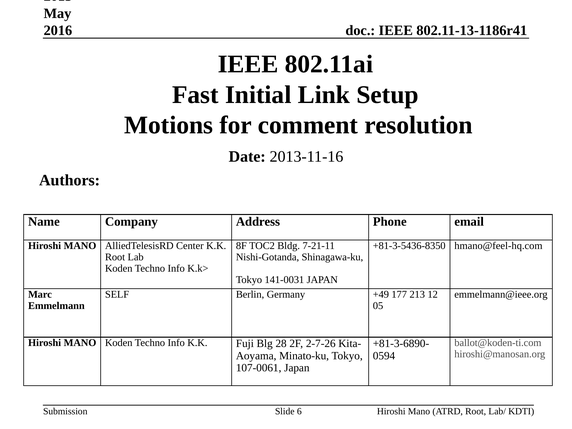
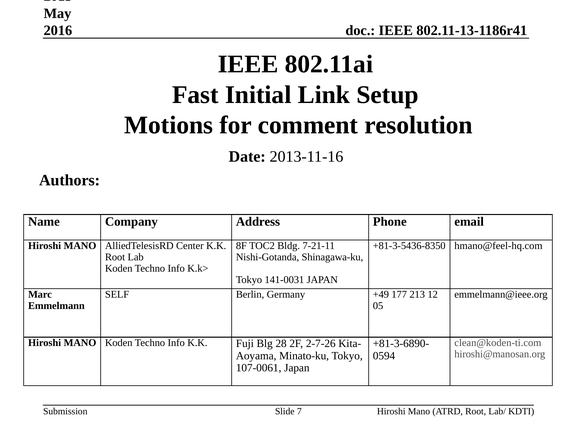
ballot@koden-ti.com: ballot@koden-ti.com -> clean@koden-ti.com
6: 6 -> 7
